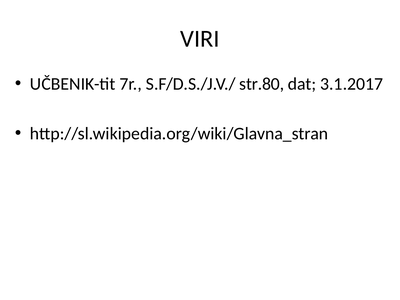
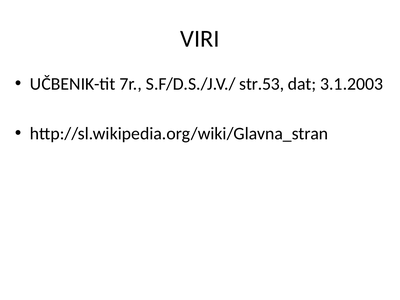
str.80: str.80 -> str.53
3.1.2017: 3.1.2017 -> 3.1.2003
